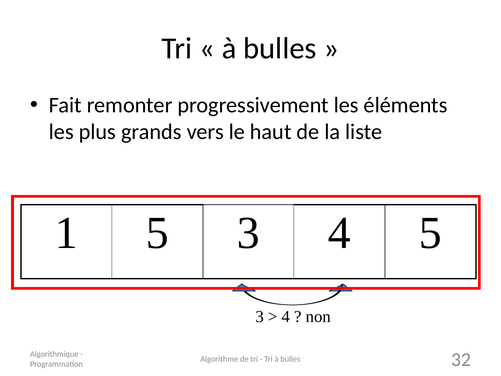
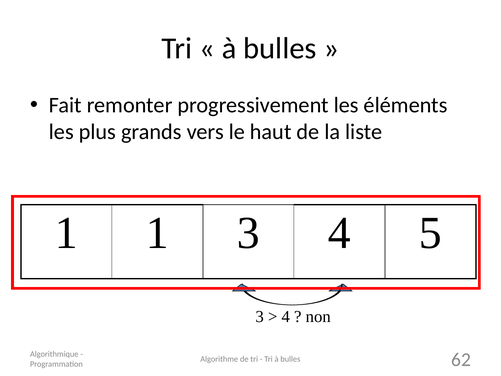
1 5: 5 -> 1
32: 32 -> 62
